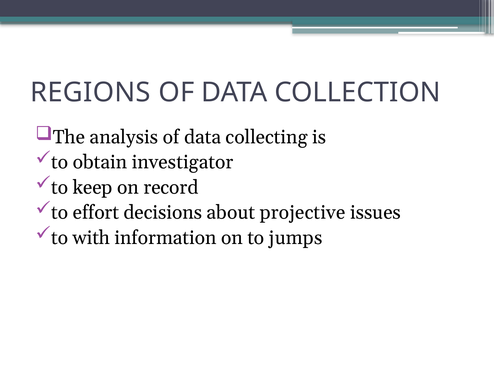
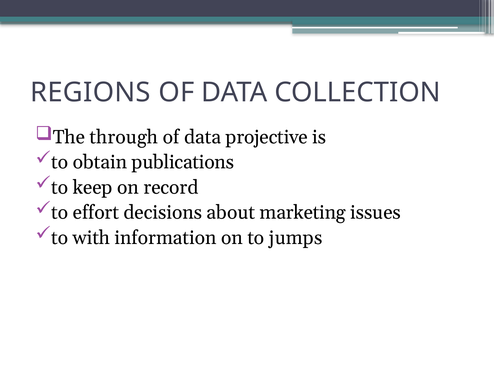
analysis: analysis -> through
collecting: collecting -> projective
investigator: investigator -> publications
projective: projective -> marketing
